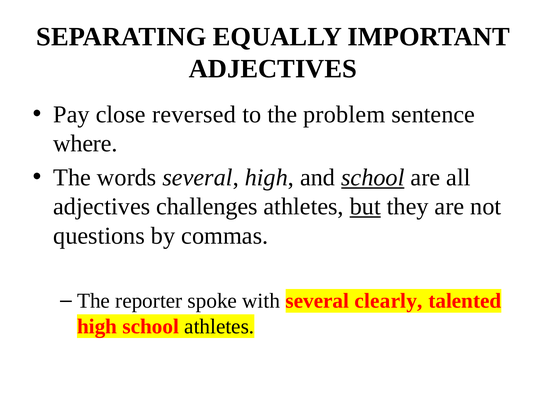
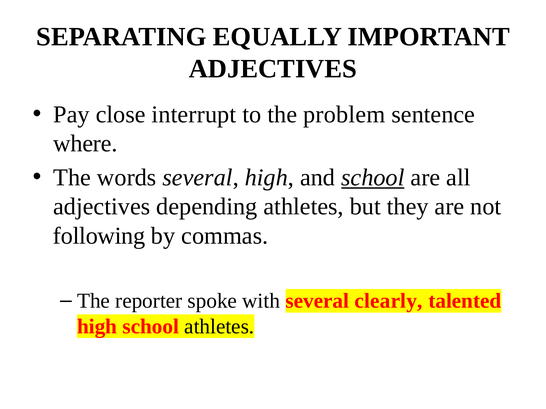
reversed: reversed -> interrupt
challenges: challenges -> depending
but underline: present -> none
questions: questions -> following
